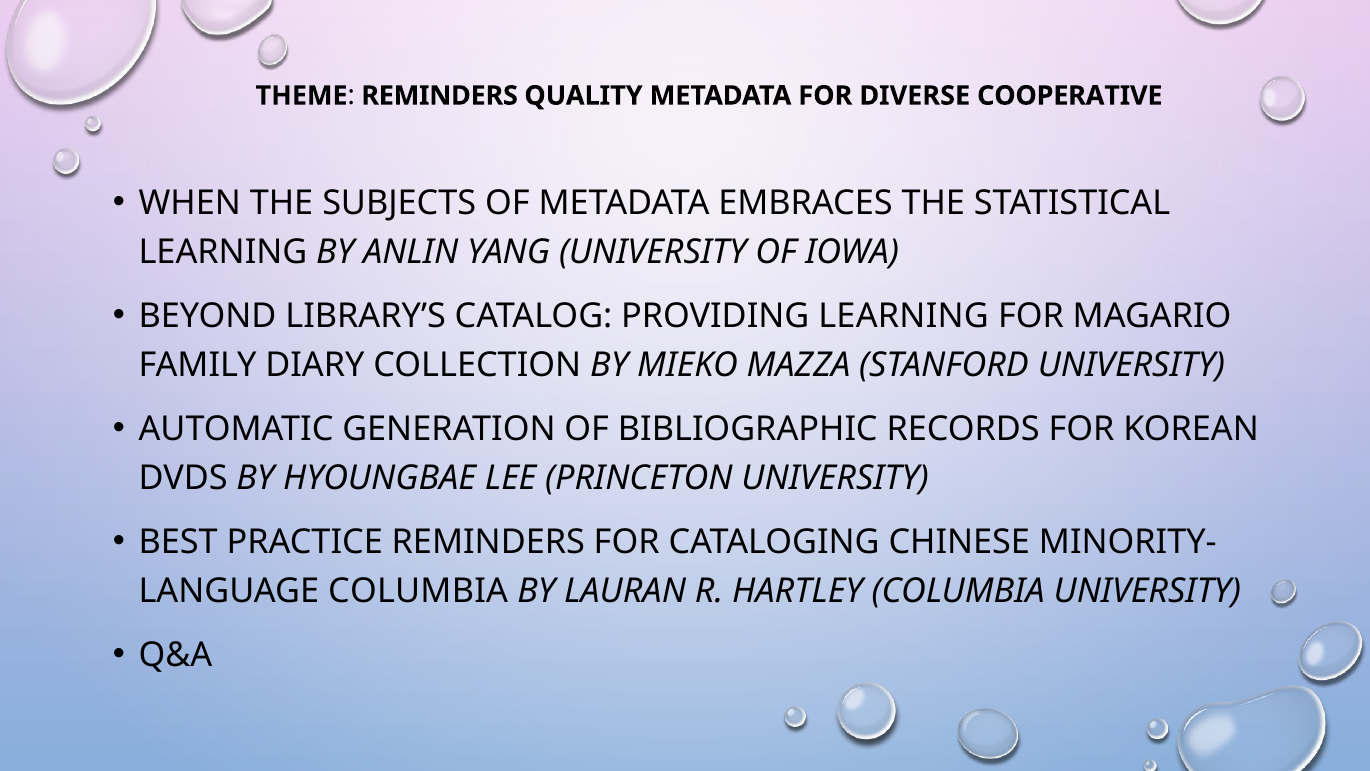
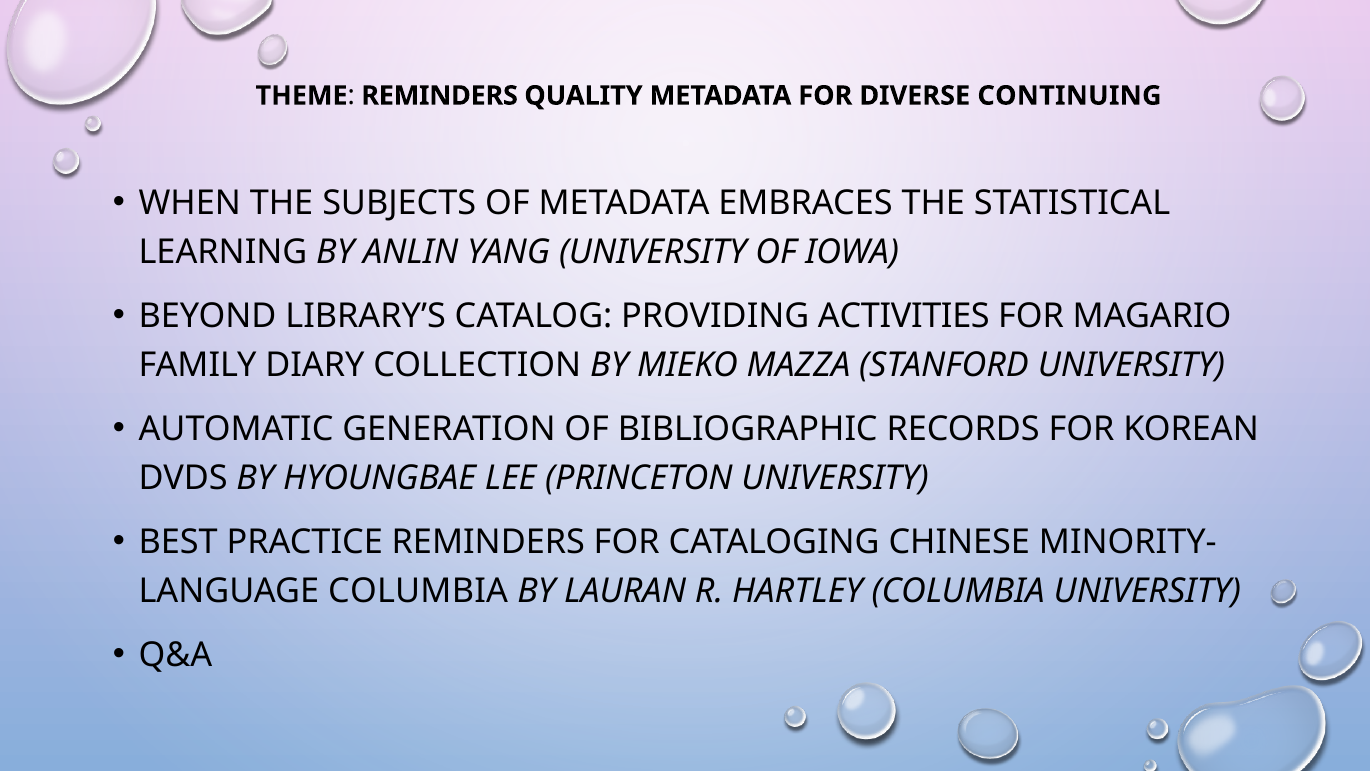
COOPERATIVE: COOPERATIVE -> CONTINUING
PROVIDING LEARNING: LEARNING -> ACTIVITIES
